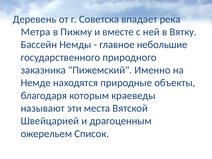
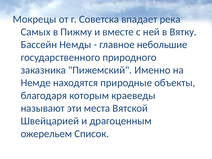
Деревень: Деревень -> Мокрецы
Метра: Метра -> Самых
